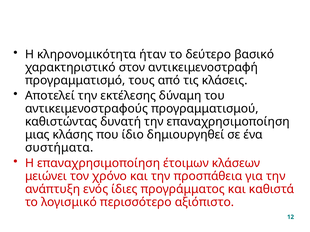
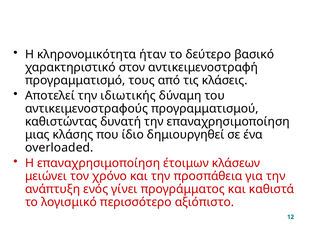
εκτέλεσης: εκτέλεσης -> ιδιωτικής
συστήματα: συστήματα -> overloaded
ίδιες: ίδιες -> γίνει
